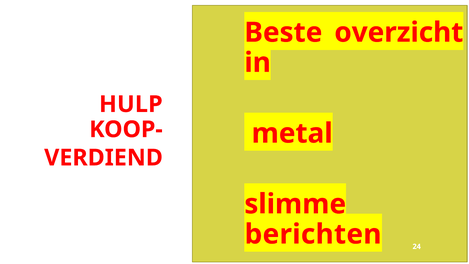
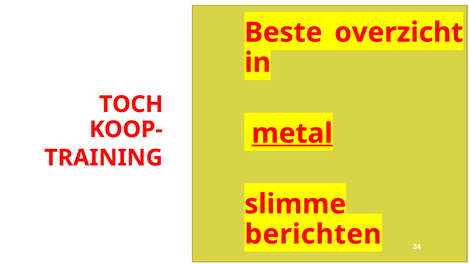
HULP: HULP -> TOCH
metal underline: none -> present
VERDIEND: VERDIEND -> TRAINING
